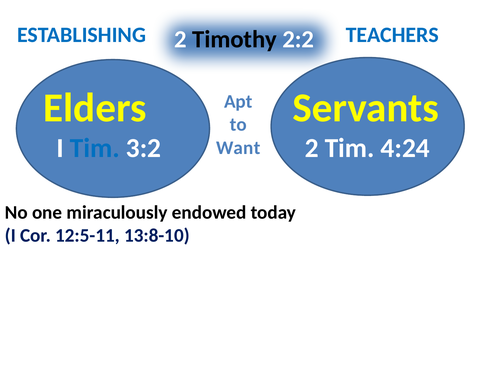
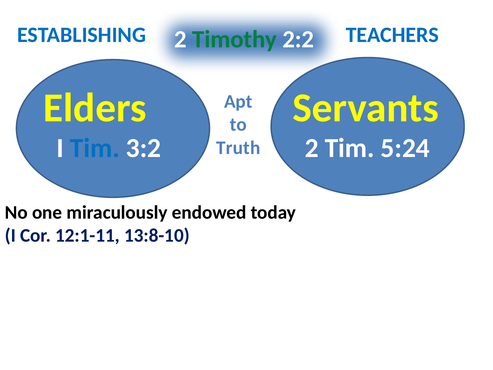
Timothy colour: black -> green
4:24: 4:24 -> 5:24
Want: Want -> Truth
12:5-11: 12:5-11 -> 12:1-11
